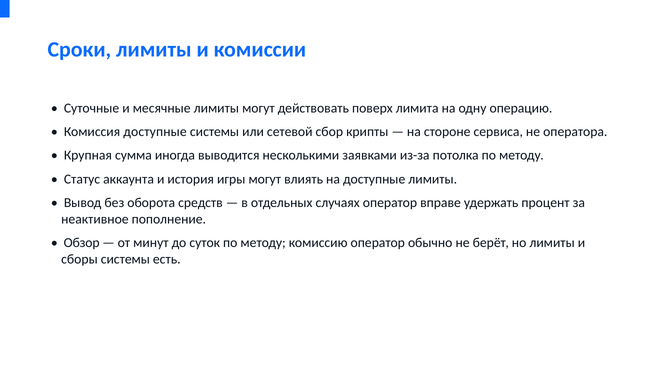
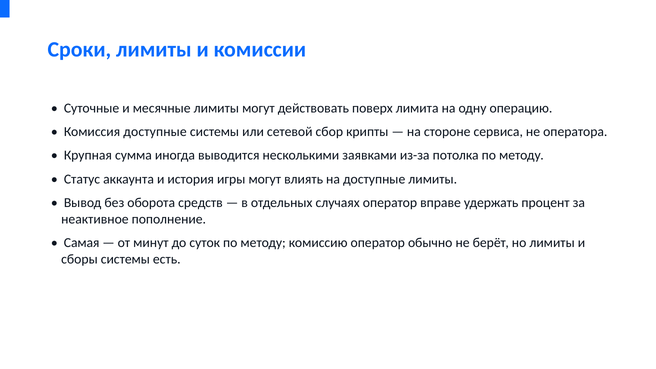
Обзор: Обзор -> Самая
